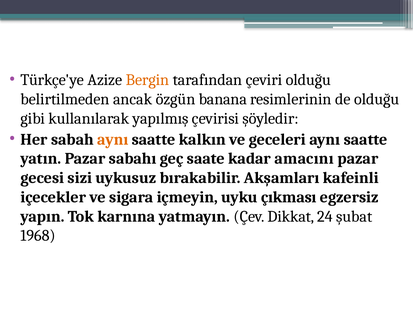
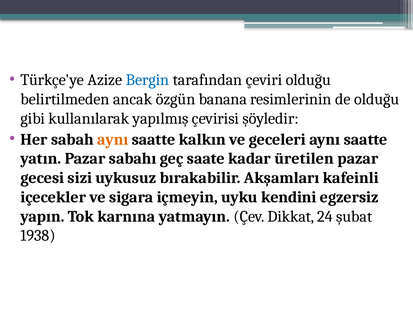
Bergin colour: orange -> blue
amacını: amacını -> üretilen
çıkması: çıkması -> kendini
1968: 1968 -> 1938
